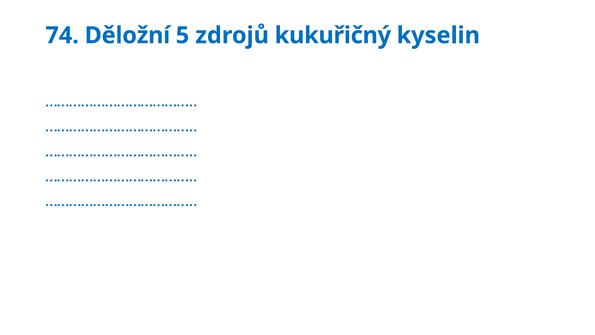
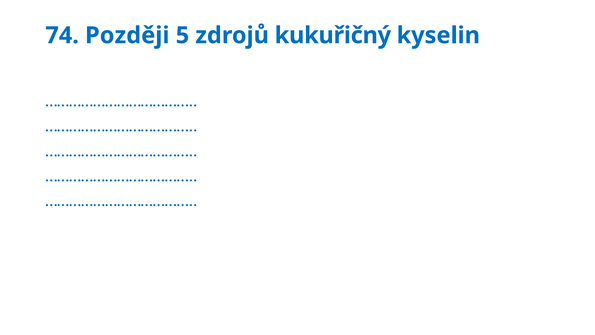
Děložní: Děložní -> Později
